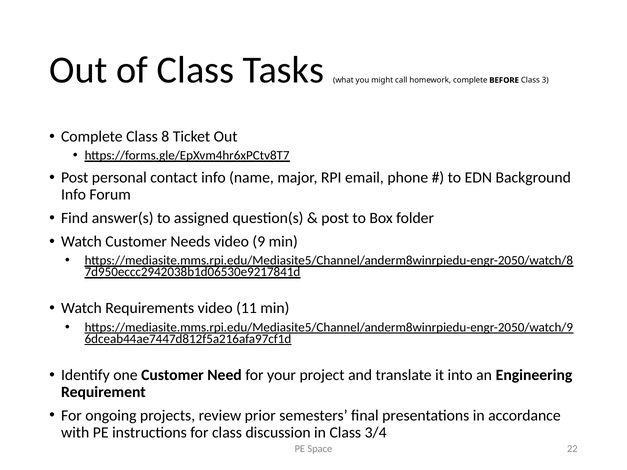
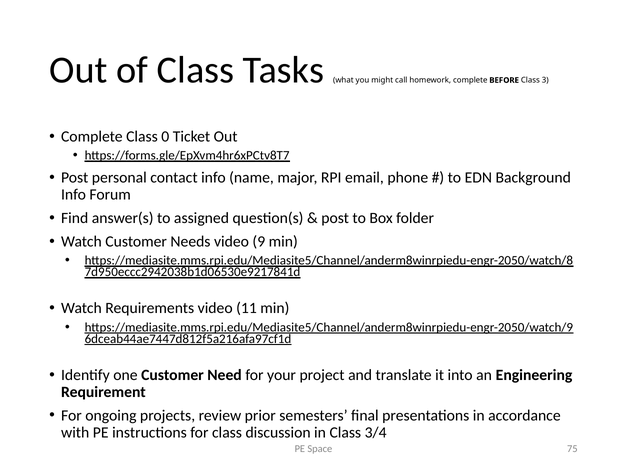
8: 8 -> 0
22: 22 -> 75
